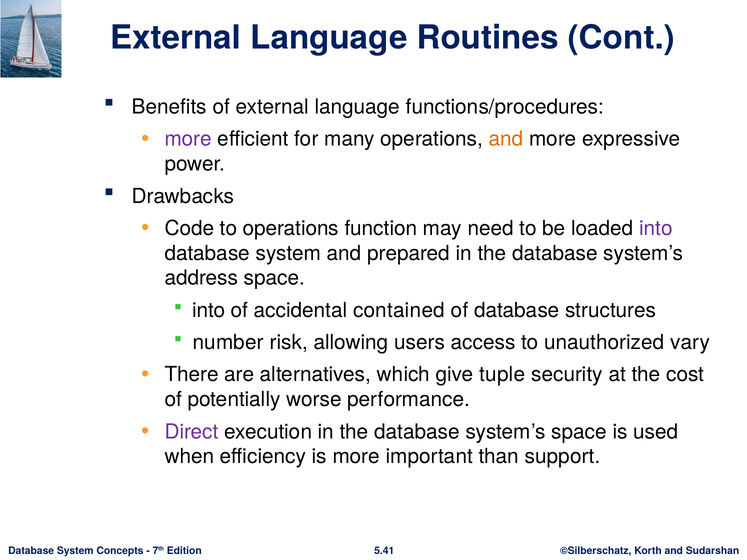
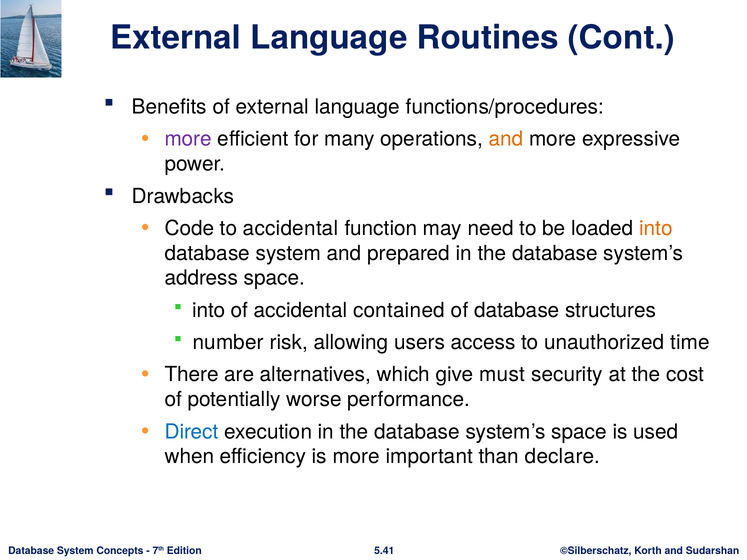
to operations: operations -> accidental
into at (656, 228) colour: purple -> orange
vary: vary -> time
tuple: tuple -> must
Direct colour: purple -> blue
support: support -> declare
